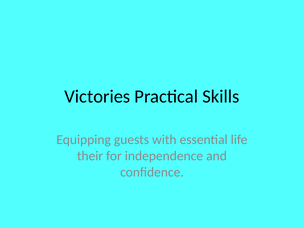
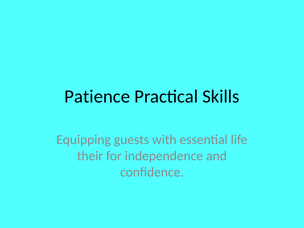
Victories: Victories -> Patience
